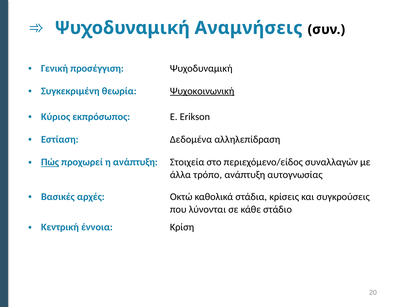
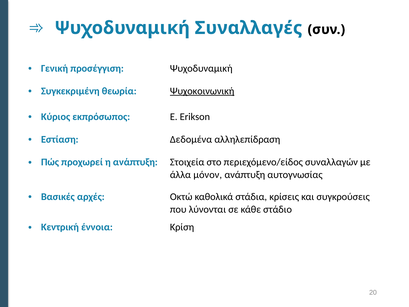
Αναμνήσεις: Αναμνήσεις -> Συναλλαγές
Πώς underline: present -> none
τρόπο: τρόπο -> μόνον
